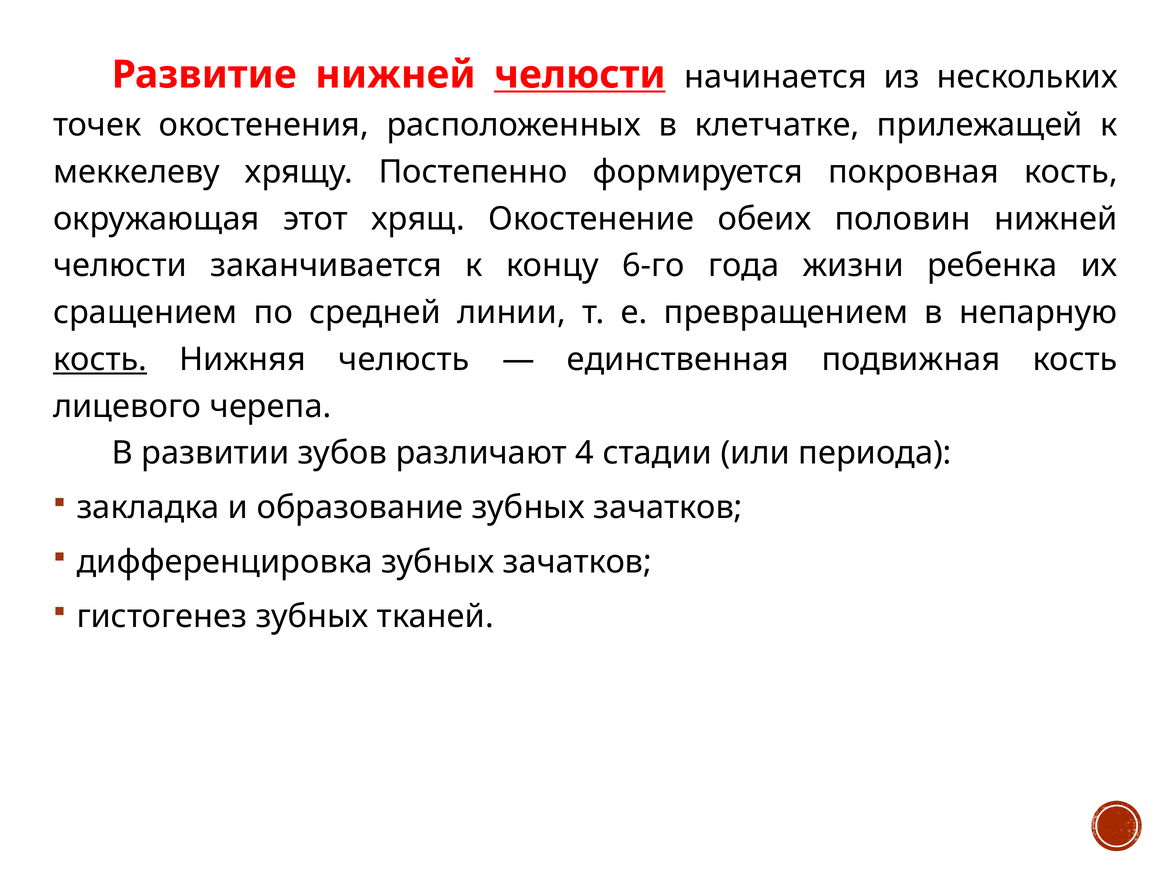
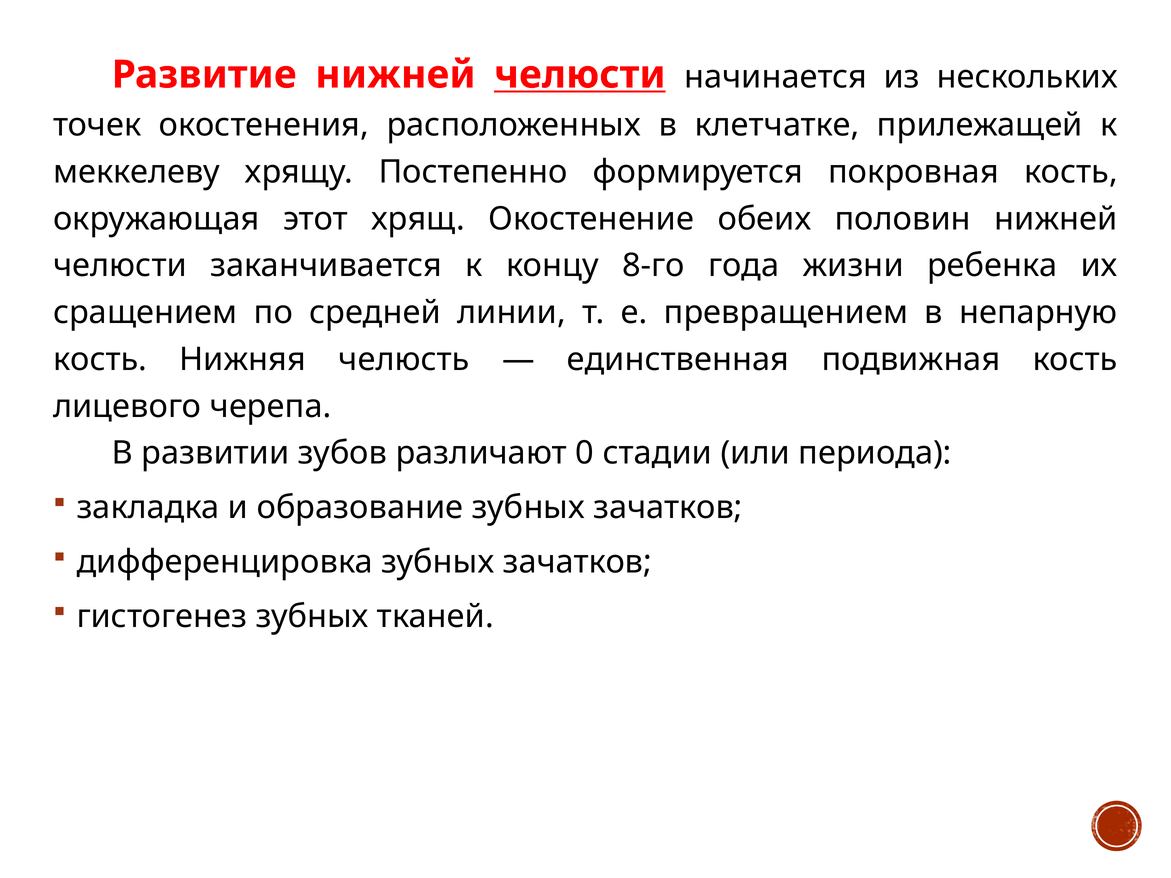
6-го: 6-го -> 8-го
кость at (100, 360) underline: present -> none
4: 4 -> 0
